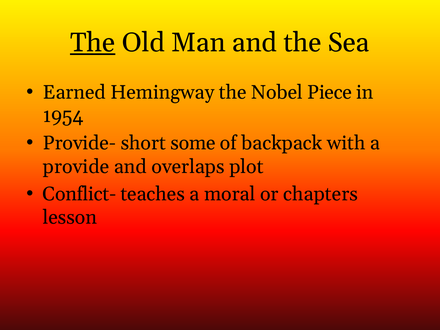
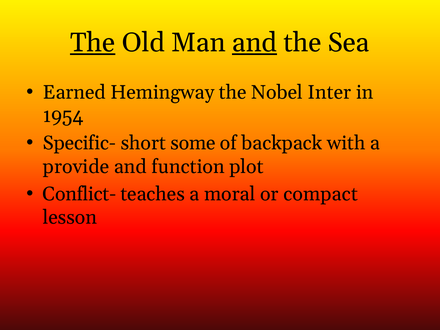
and at (255, 43) underline: none -> present
Piece: Piece -> Inter
Provide-: Provide- -> Specific-
overlaps: overlaps -> function
chapters: chapters -> compact
